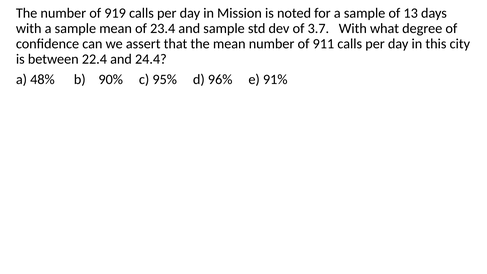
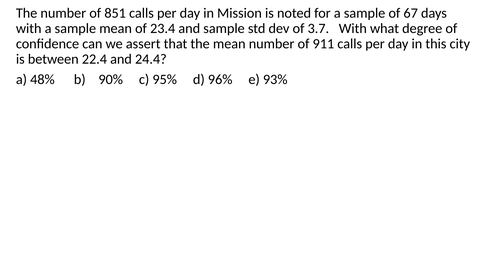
919: 919 -> 851
13: 13 -> 67
91%: 91% -> 93%
